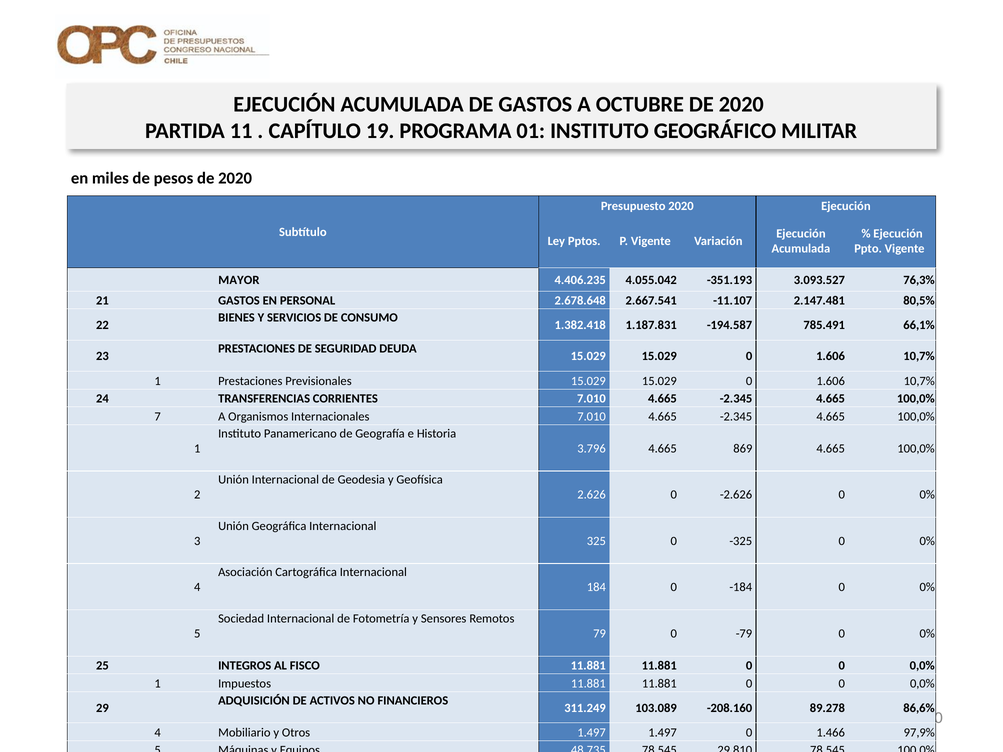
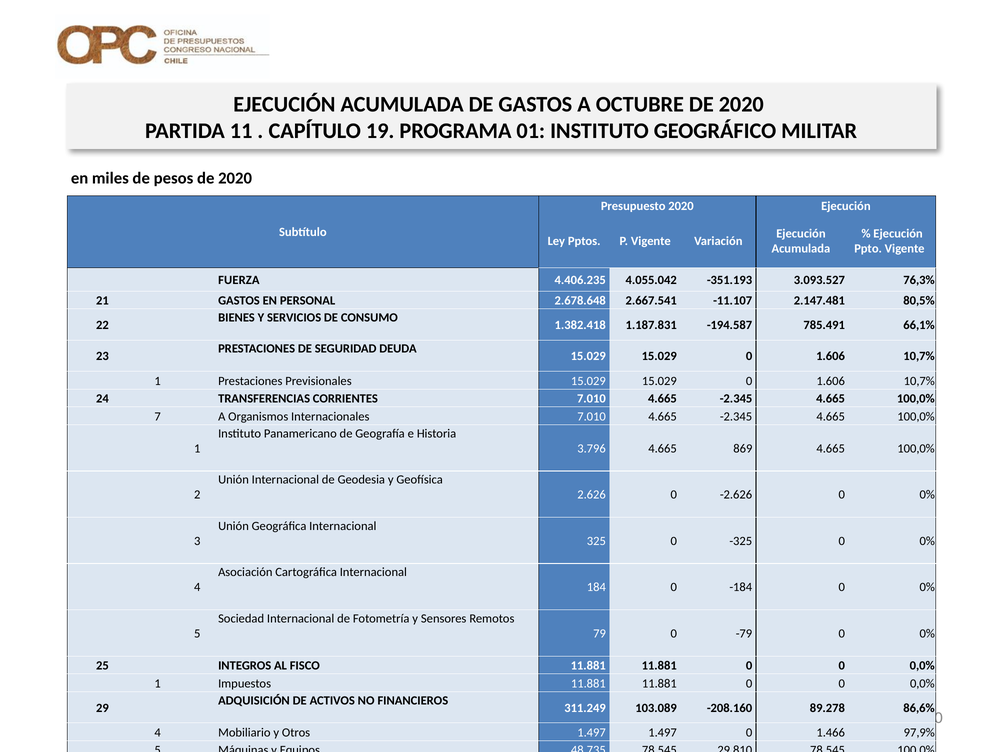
MAYOR: MAYOR -> FUERZA
